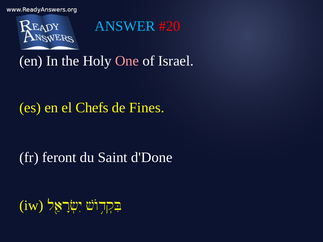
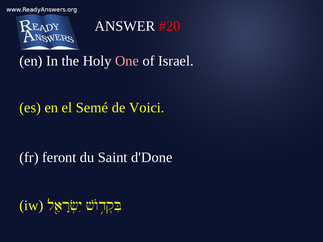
ANSWER colour: light blue -> white
Chefs: Chefs -> Semé
Fines: Fines -> Voici
